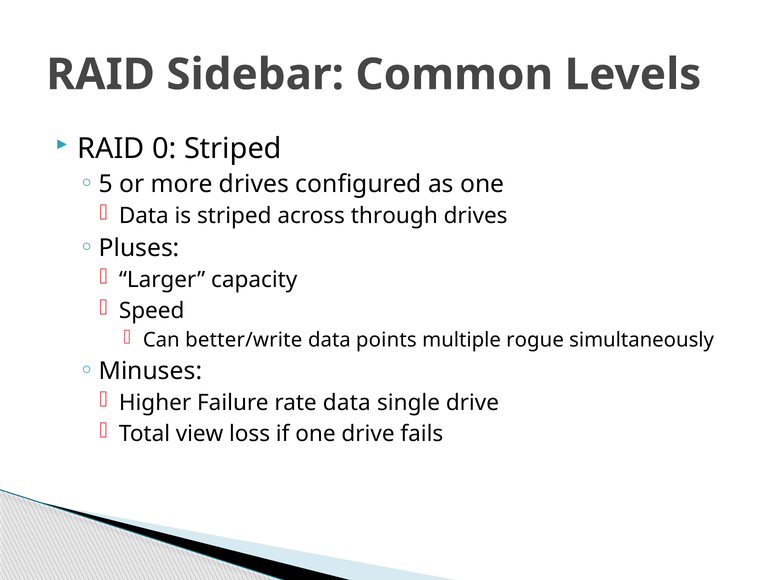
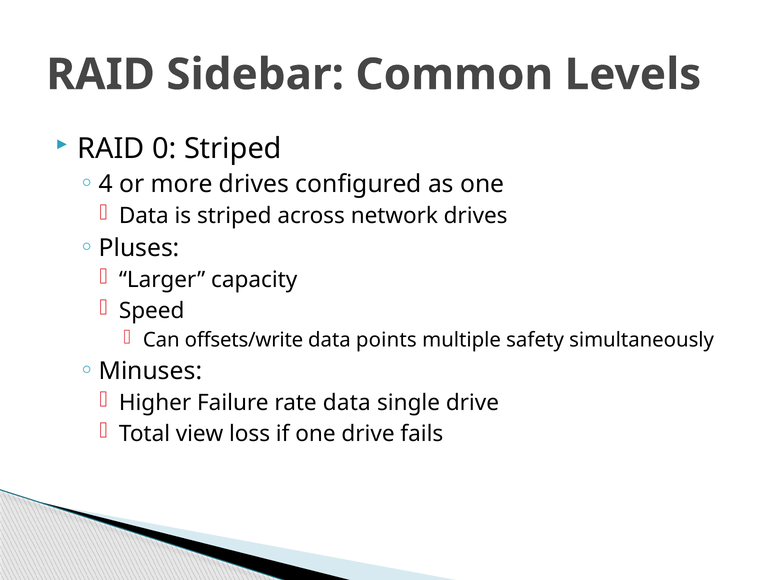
5: 5 -> 4
through: through -> network
better/write: better/write -> offsets/write
rogue: rogue -> safety
